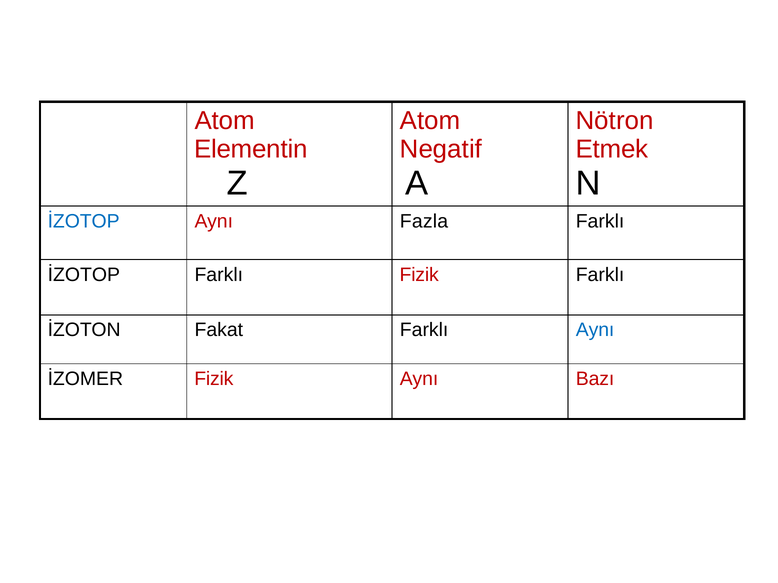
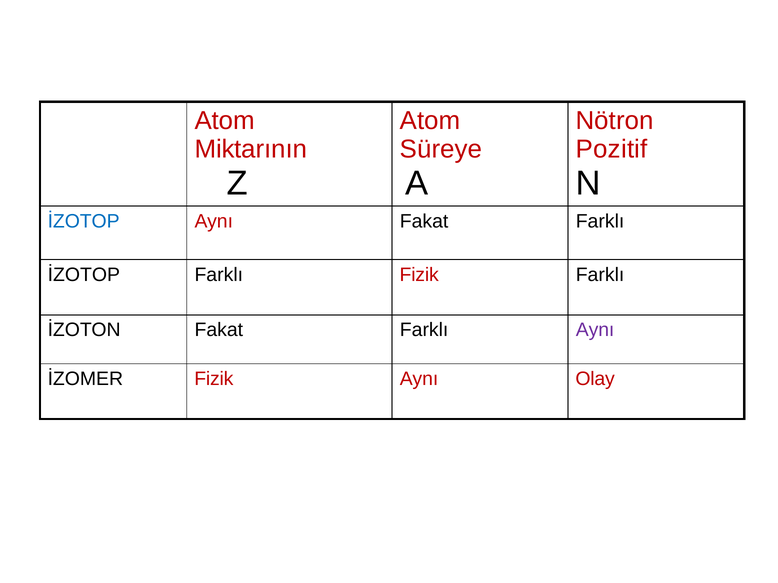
Elementin: Elementin -> Miktarının
Negatif: Negatif -> Süreye
Etmek: Etmek -> Pozitif
Aynı Fazla: Fazla -> Fakat
Aynı at (595, 330) colour: blue -> purple
Bazı: Bazı -> Olay
